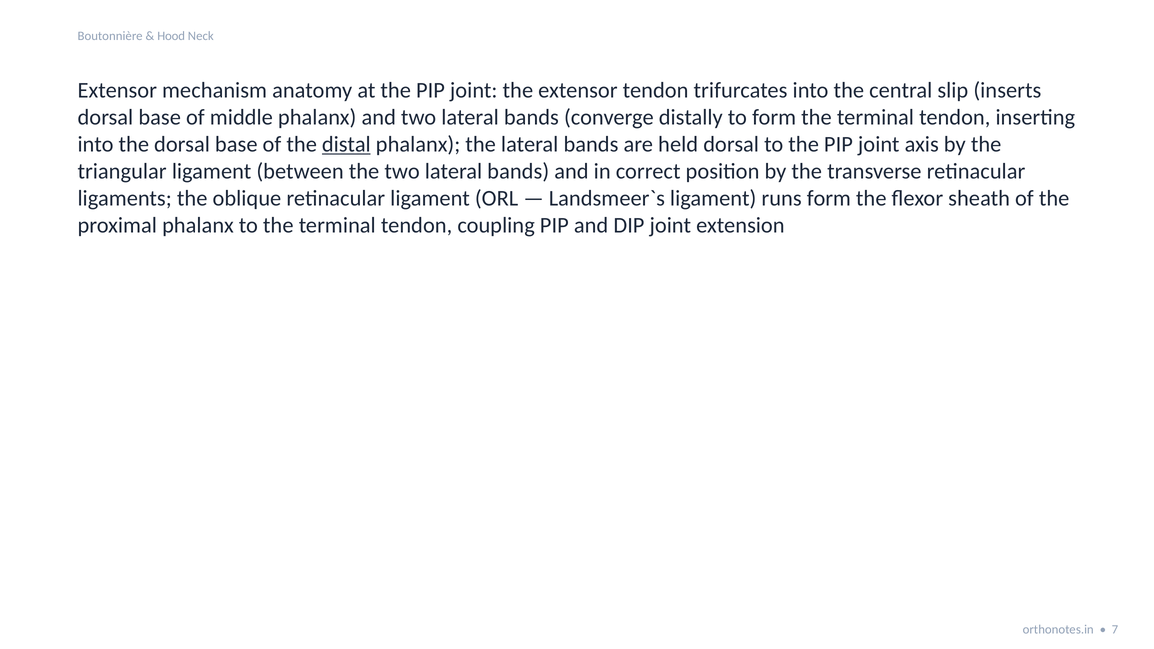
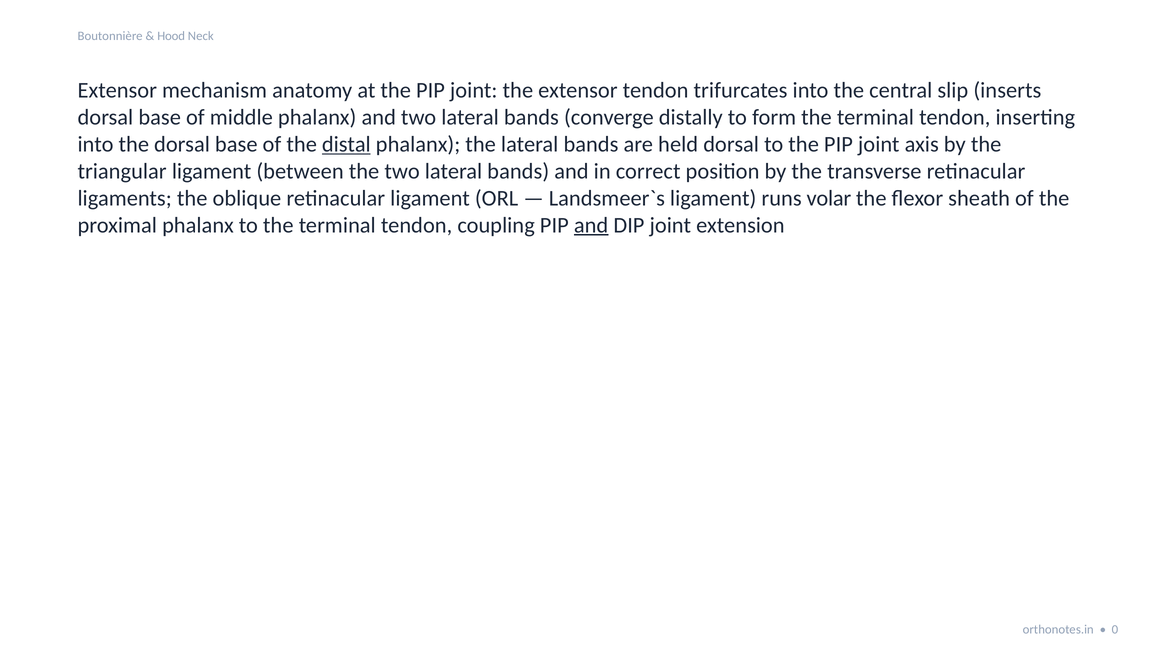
runs form: form -> volar
and at (591, 225) underline: none -> present
7: 7 -> 0
